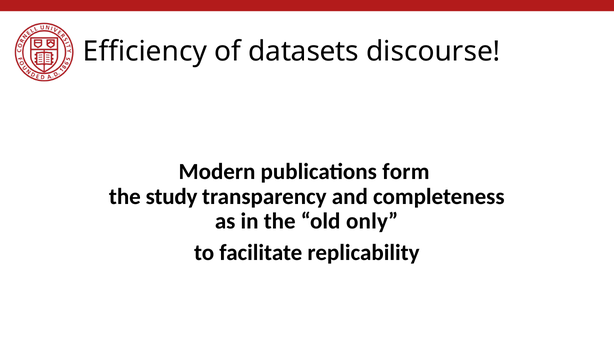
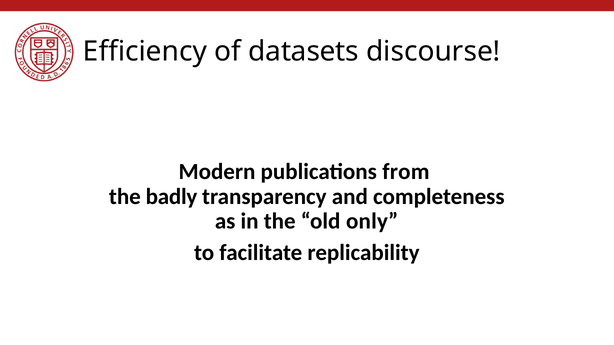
form: form -> from
study: study -> badly
